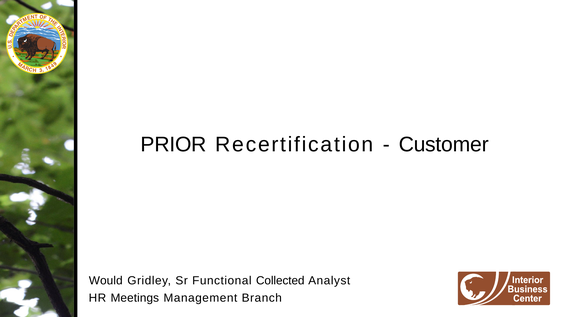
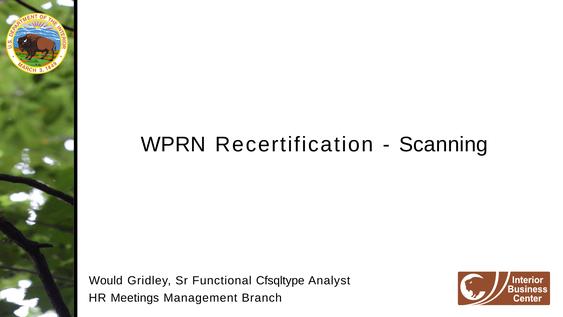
PRIOR: PRIOR -> WPRN
Customer: Customer -> Scanning
Collected: Collected -> Cfsqltype
